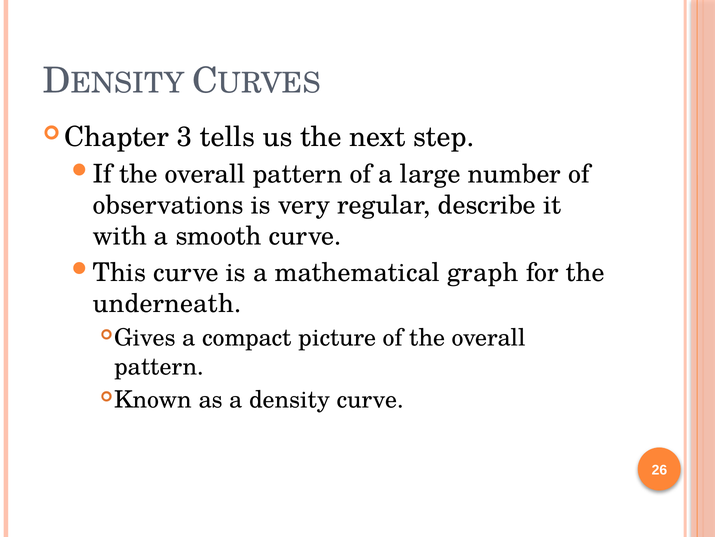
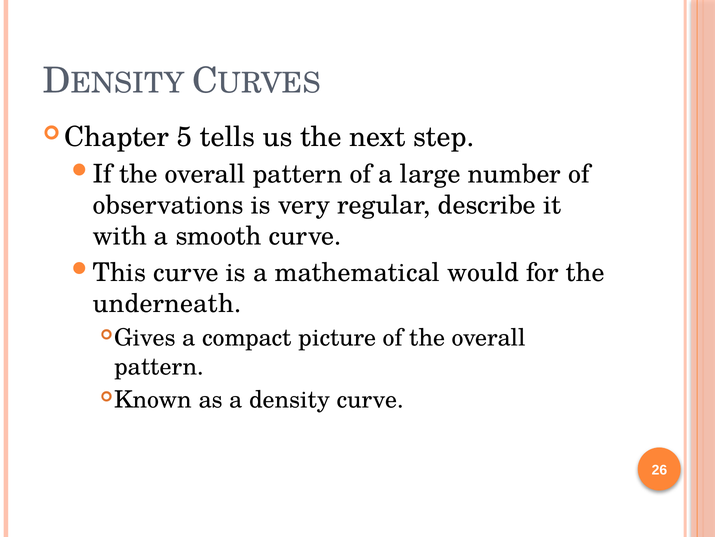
3: 3 -> 5
graph: graph -> would
